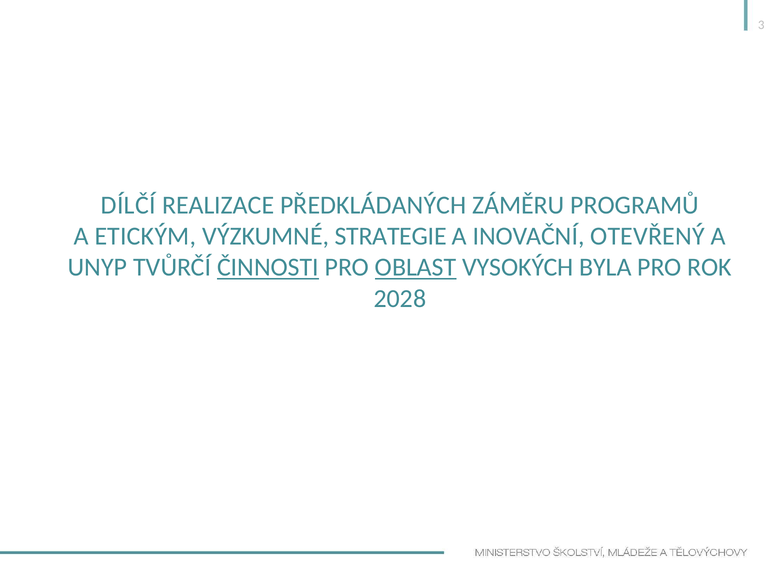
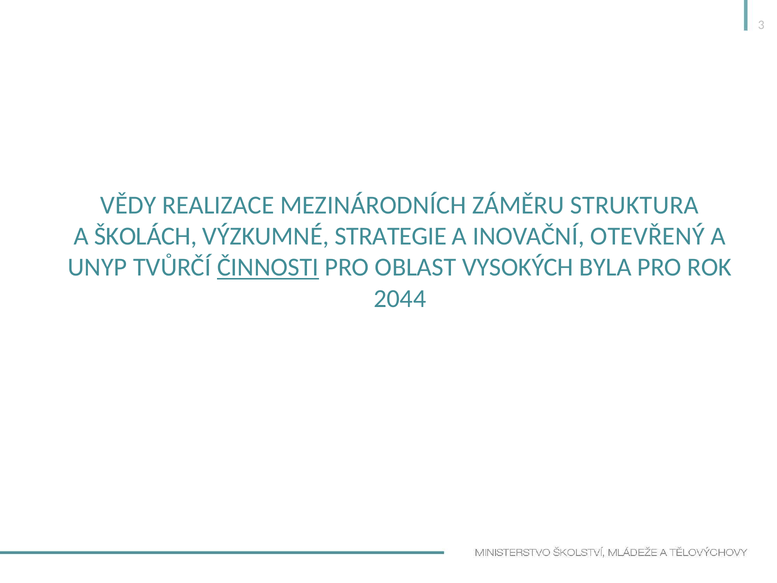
DÍLČÍ: DÍLČÍ -> VĚDY
PŘEDKLÁDANÝCH: PŘEDKLÁDANÝCH -> MEZINÁRODNÍCH
PROGRAMŮ: PROGRAMŮ -> STRUKTURA
ETICKÝM: ETICKÝM -> ŠKOLÁCH
OBLAST underline: present -> none
2028: 2028 -> 2044
